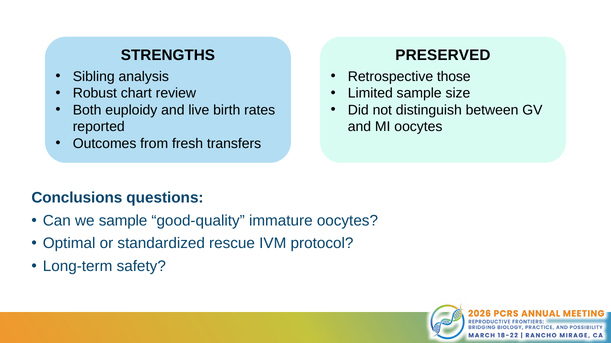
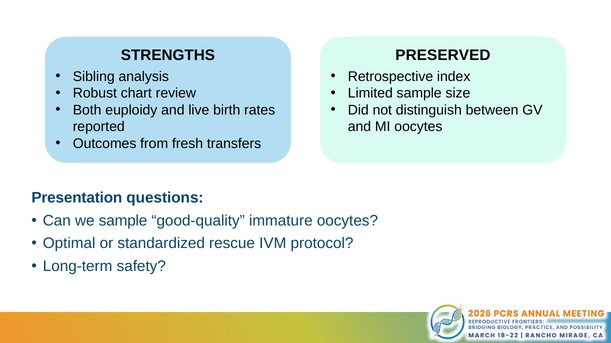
those: those -> index
Conclusions: Conclusions -> Presentation
